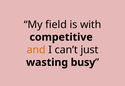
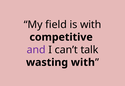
and colour: orange -> purple
just: just -> talk
wasting busy: busy -> with
